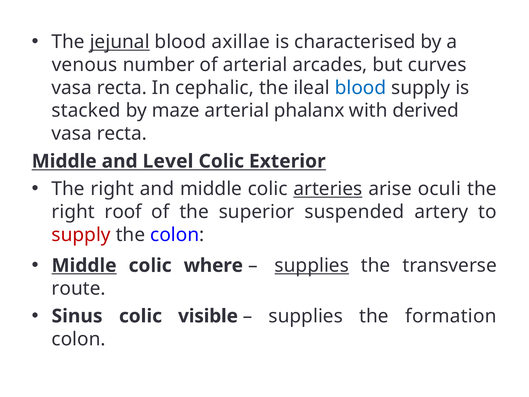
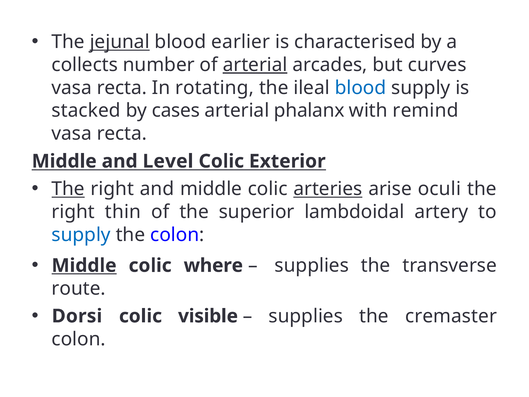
axillae: axillae -> earlier
venous: venous -> collects
arterial at (255, 65) underline: none -> present
cephalic: cephalic -> rotating
maze: maze -> cases
derived: derived -> remind
The at (68, 189) underline: none -> present
roof: roof -> thin
suspended: suspended -> lambdoidal
supply at (81, 235) colour: red -> blue
supplies at (312, 265) underline: present -> none
Sinus: Sinus -> Dorsi
formation: formation -> cremaster
